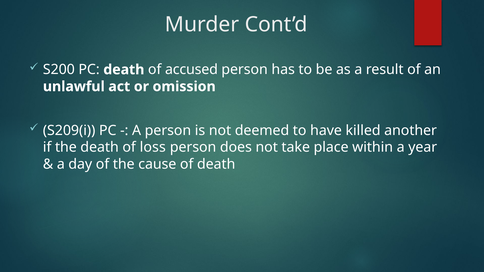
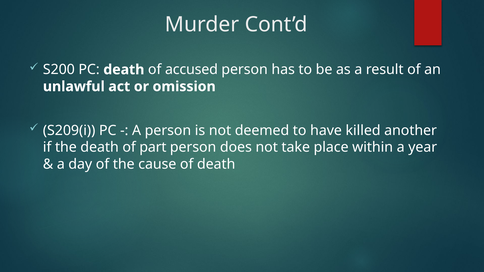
loss: loss -> part
